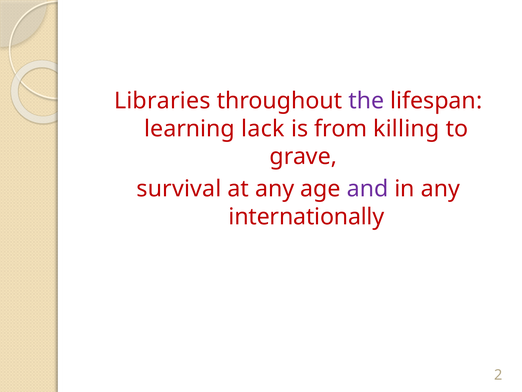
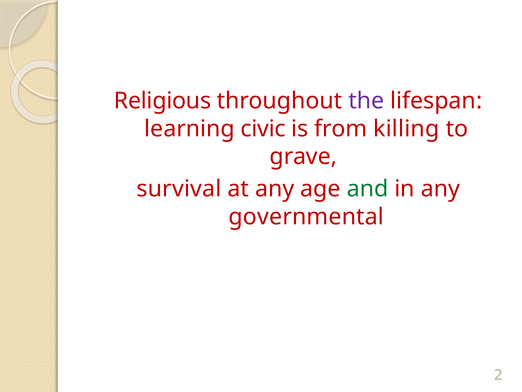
Libraries: Libraries -> Religious
lack: lack -> civic
and colour: purple -> green
internationally: internationally -> governmental
